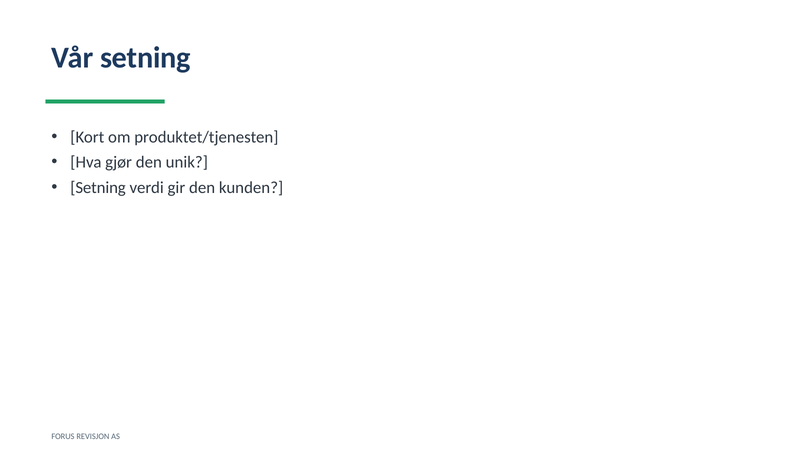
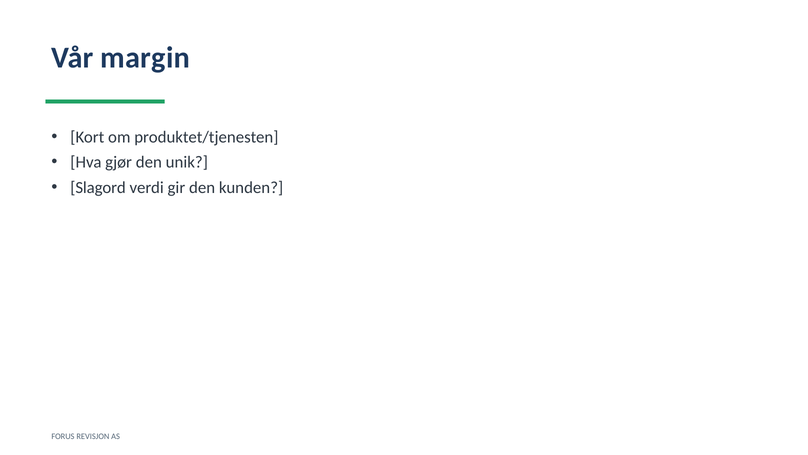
Vår setning: setning -> margin
Setning at (98, 187): Setning -> Slagord
